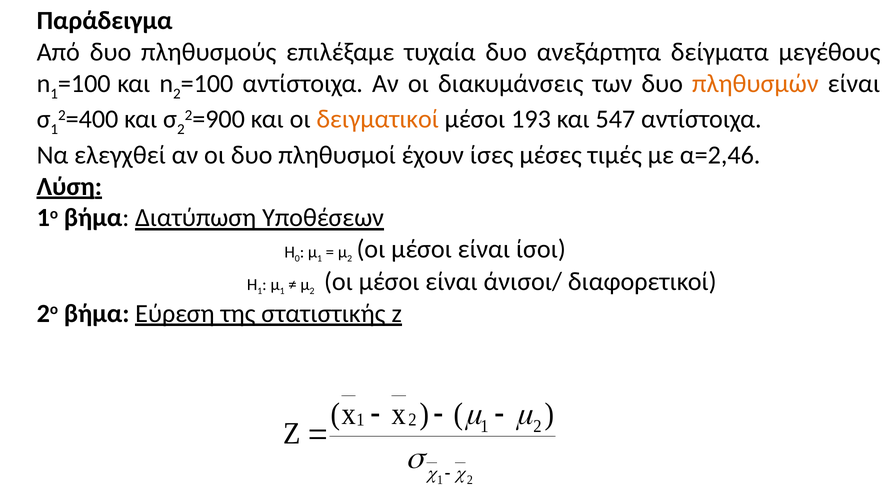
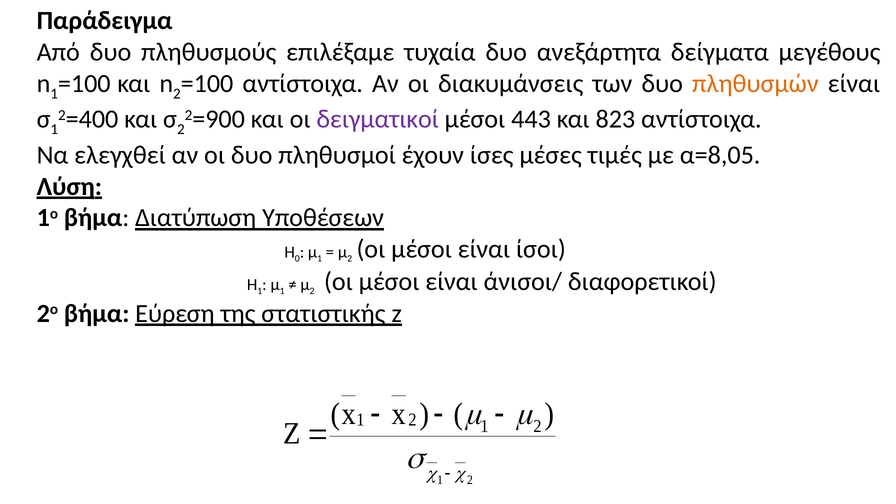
δειγματικοί colour: orange -> purple
193: 193 -> 443
547: 547 -> 823
α=2,46: α=2,46 -> α=8,05
